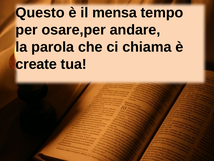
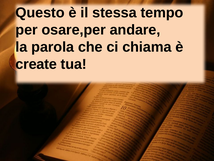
mensa: mensa -> stessa
